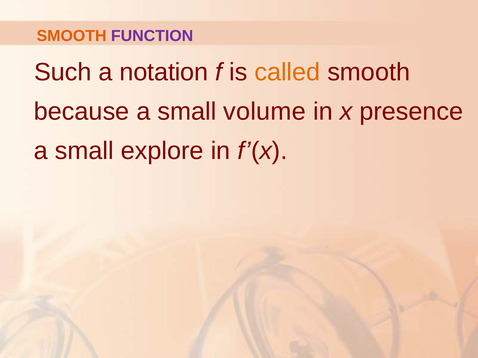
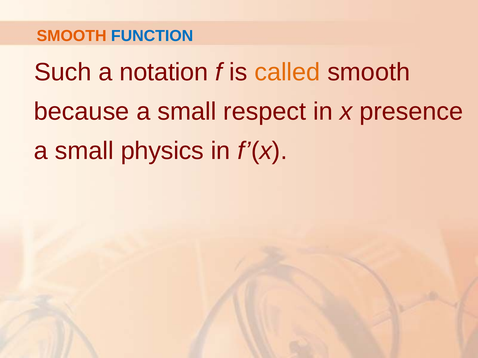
FUNCTION colour: purple -> blue
volume: volume -> respect
explore: explore -> physics
